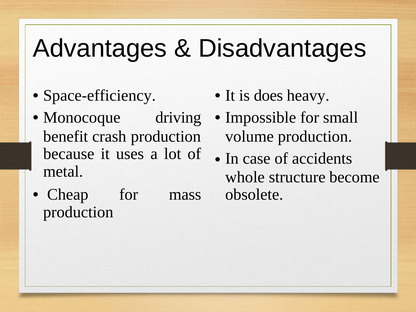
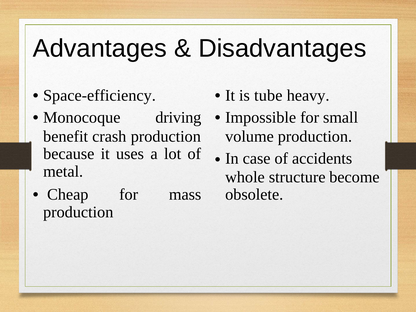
does: does -> tube
